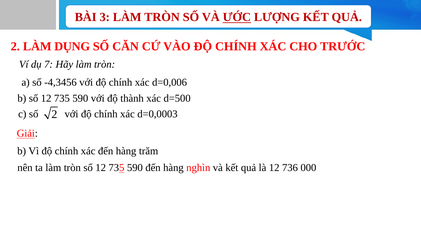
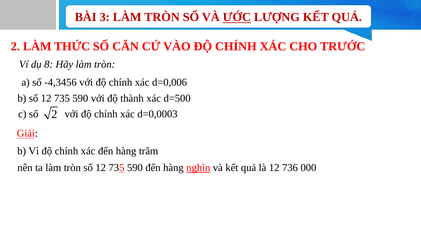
DỤNG: DỤNG -> THỨC
7: 7 -> 8
nghìn underline: none -> present
